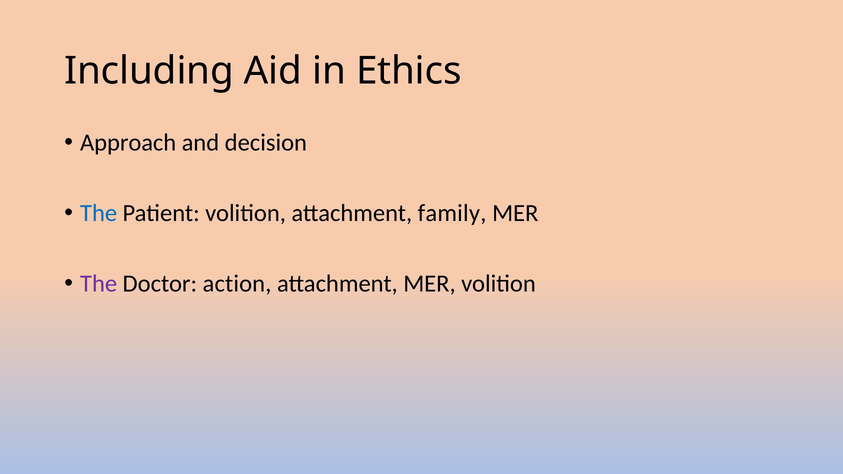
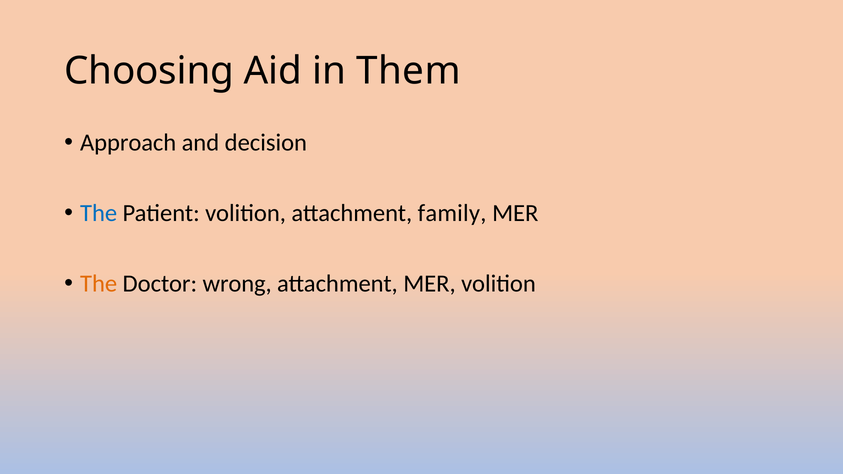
Including: Including -> Choosing
Ethics: Ethics -> Them
The at (99, 284) colour: purple -> orange
action: action -> wrong
